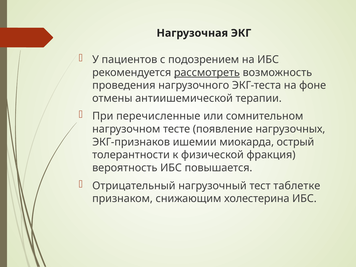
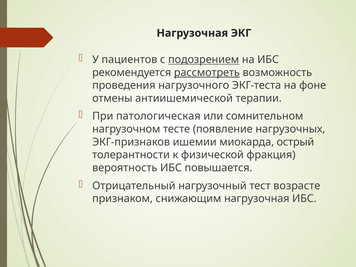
подозрением underline: none -> present
перечисленные: перечисленные -> патологическая
таблетке: таблетке -> возрасте
снижающим холестерина: холестерина -> нагрузочная
